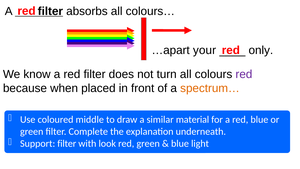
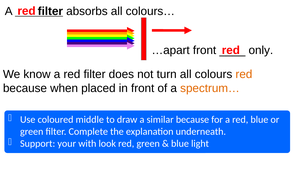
…apart your: your -> front
red at (244, 74) colour: purple -> orange
similar material: material -> because
Support filter: filter -> your
